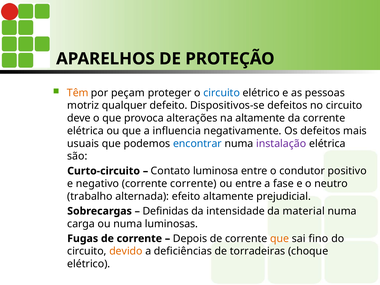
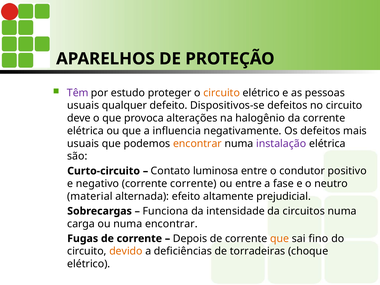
Têm colour: orange -> purple
peçam: peçam -> estudo
circuito at (222, 93) colour: blue -> orange
motriz at (83, 106): motriz -> usuais
na altamente: altamente -> halogênio
encontrar at (197, 144) colour: blue -> orange
trabalho: trabalho -> material
Definidas: Definidas -> Funciona
material: material -> circuitos
numa luminosas: luminosas -> encontrar
